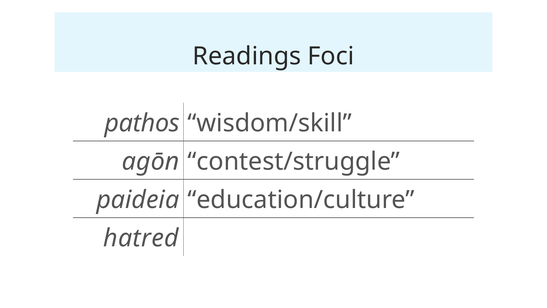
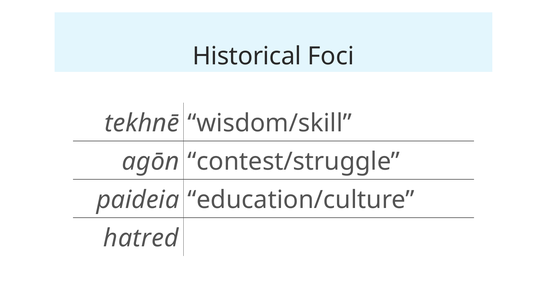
Readings: Readings -> Historical
pathos: pathos -> tekhnē
